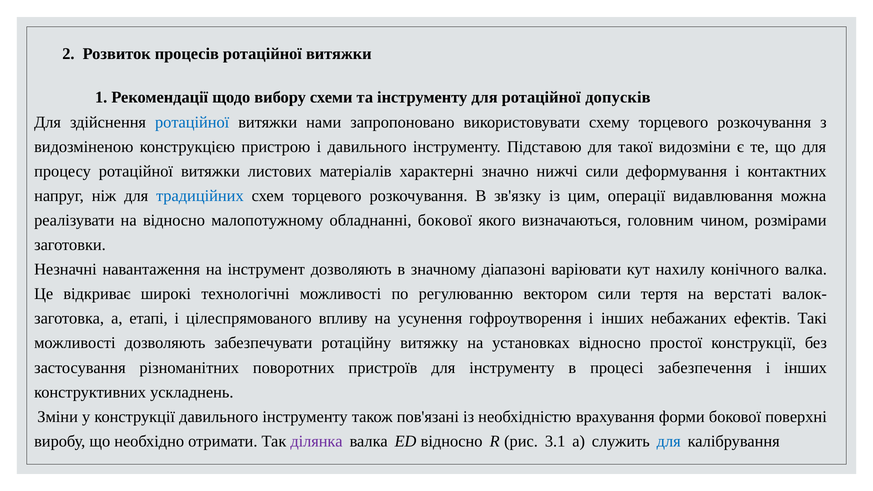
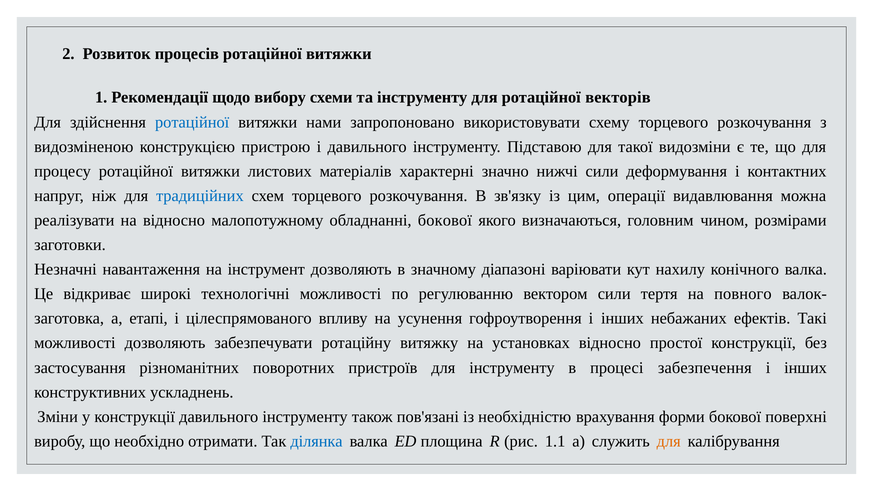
допусків: допусків -> векторів
верстаті: верстаті -> повного
ділянка colour: purple -> blue
ED відносно: відносно -> площина
3.1: 3.1 -> 1.1
для at (669, 441) colour: blue -> orange
